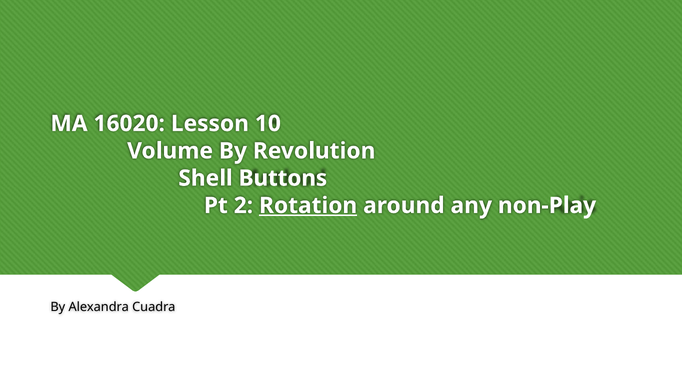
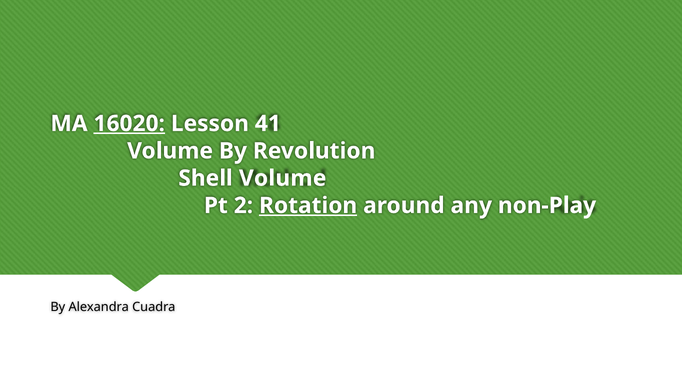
16020 underline: none -> present
10: 10 -> 41
Shell Buttons: Buttons -> Volume
